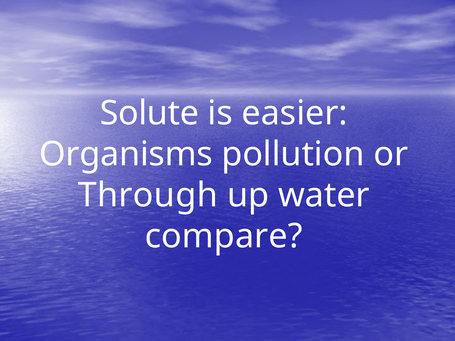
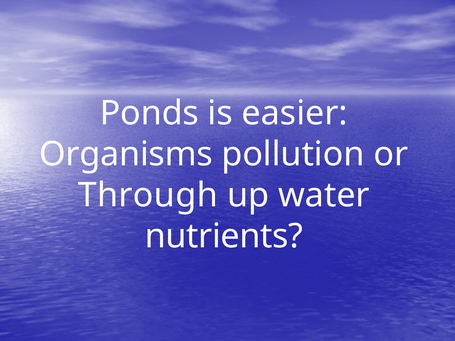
Solute: Solute -> Ponds
compare: compare -> nutrients
